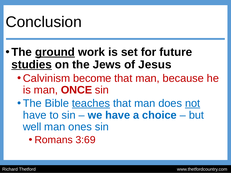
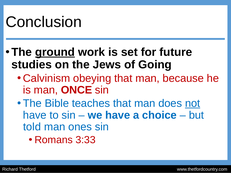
studies underline: present -> none
Jesus: Jesus -> Going
become: become -> obeying
teaches underline: present -> none
well: well -> told
3:69: 3:69 -> 3:33
